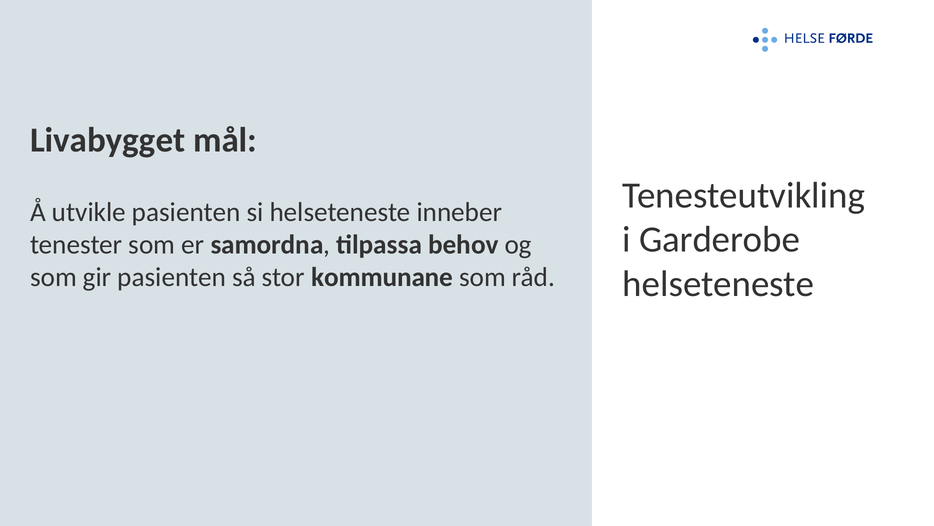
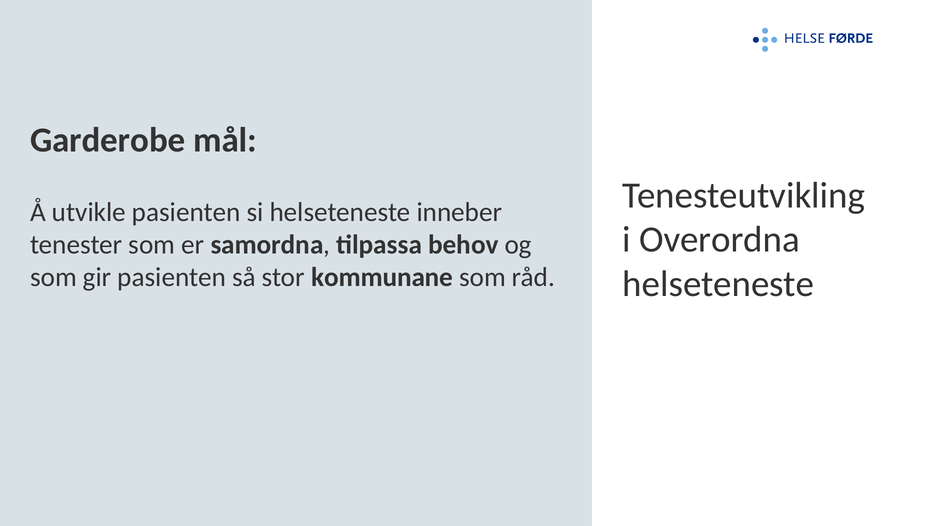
Livabygget: Livabygget -> Garderobe
Garderobe: Garderobe -> Overordna
